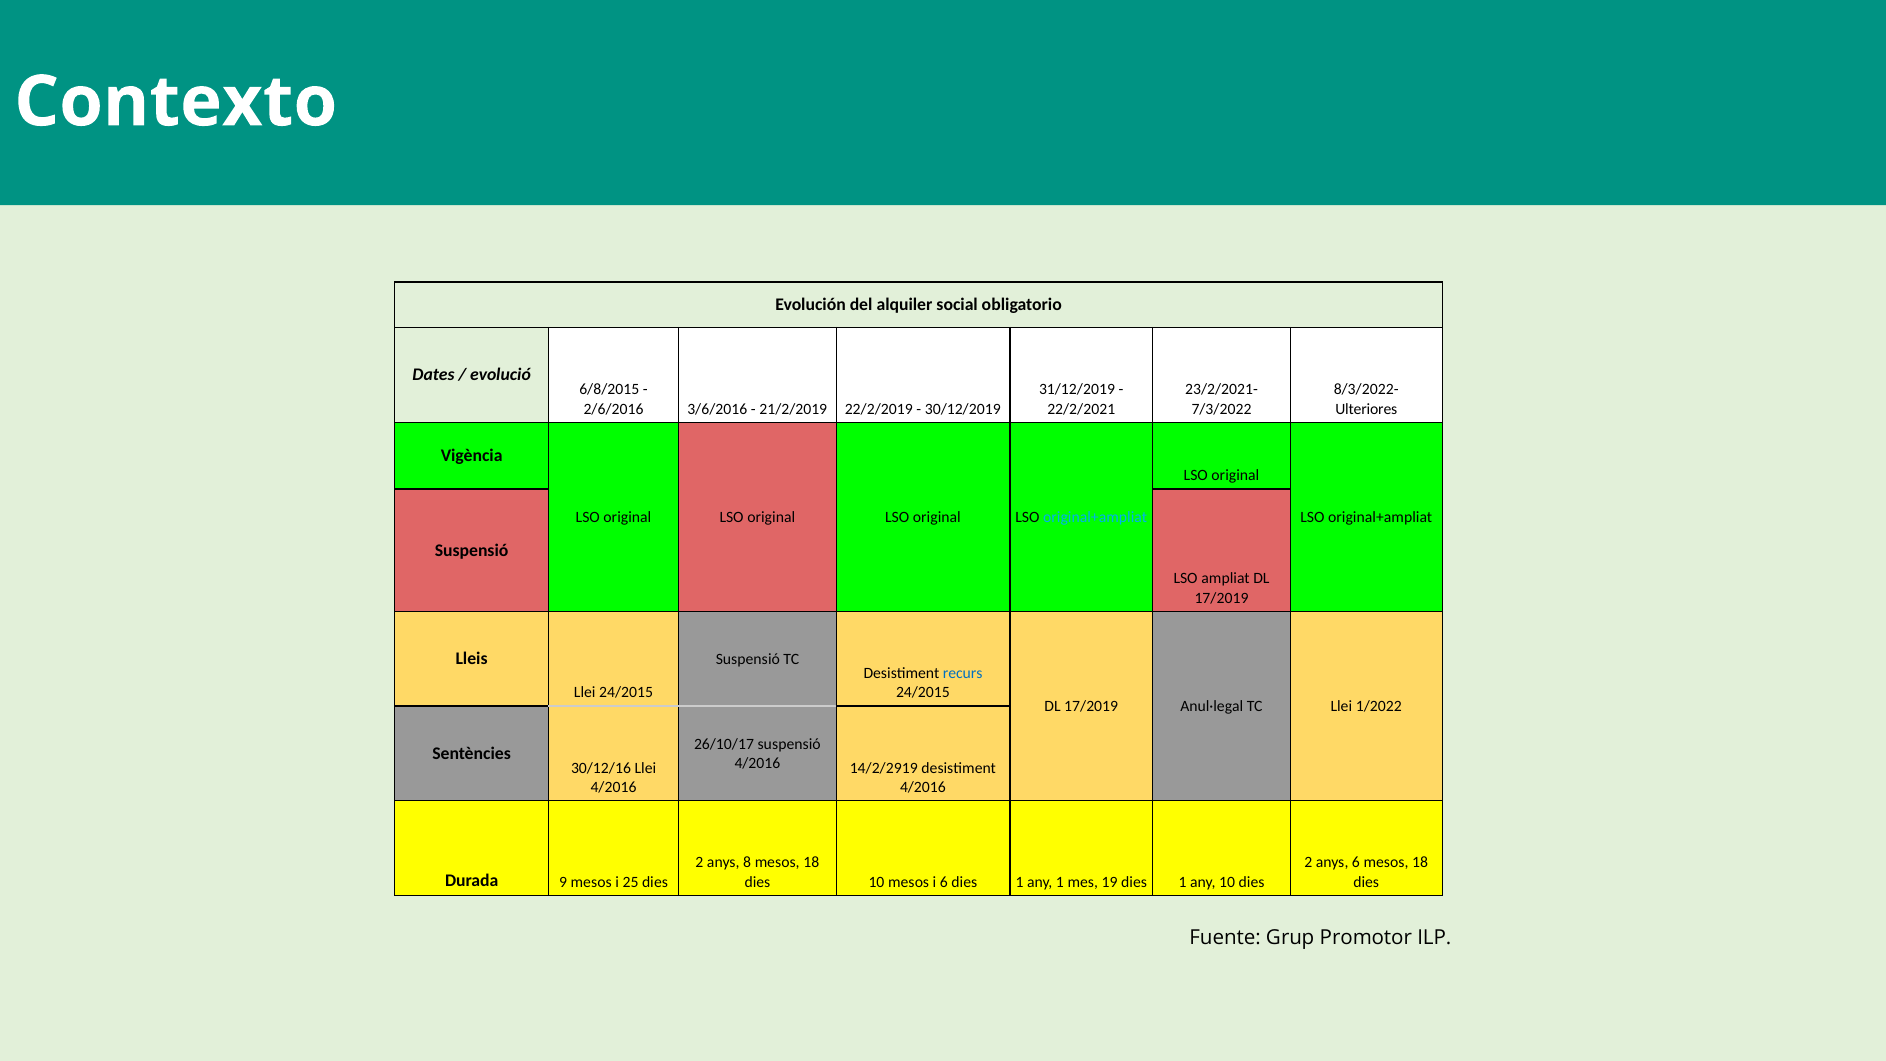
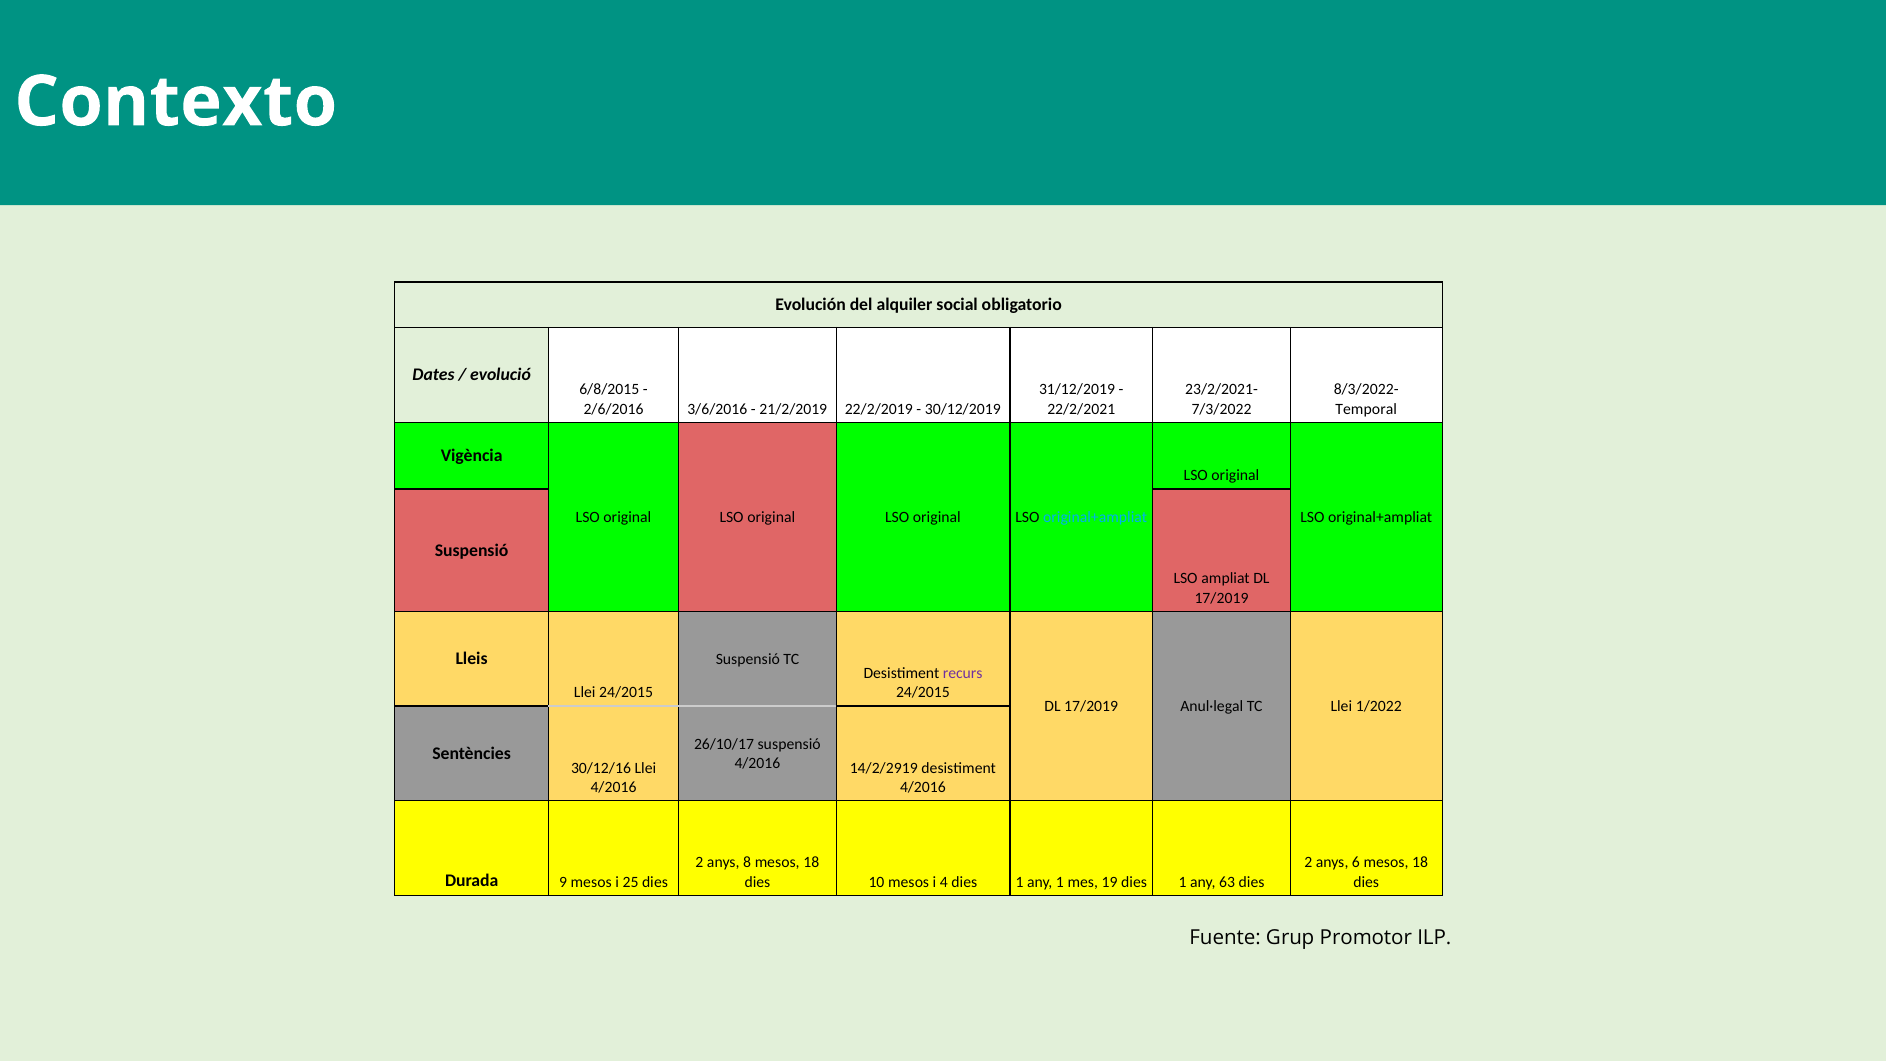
Ulteriores: Ulteriores -> Temporal
recurs colour: blue -> purple
i 6: 6 -> 4
any 10: 10 -> 63
